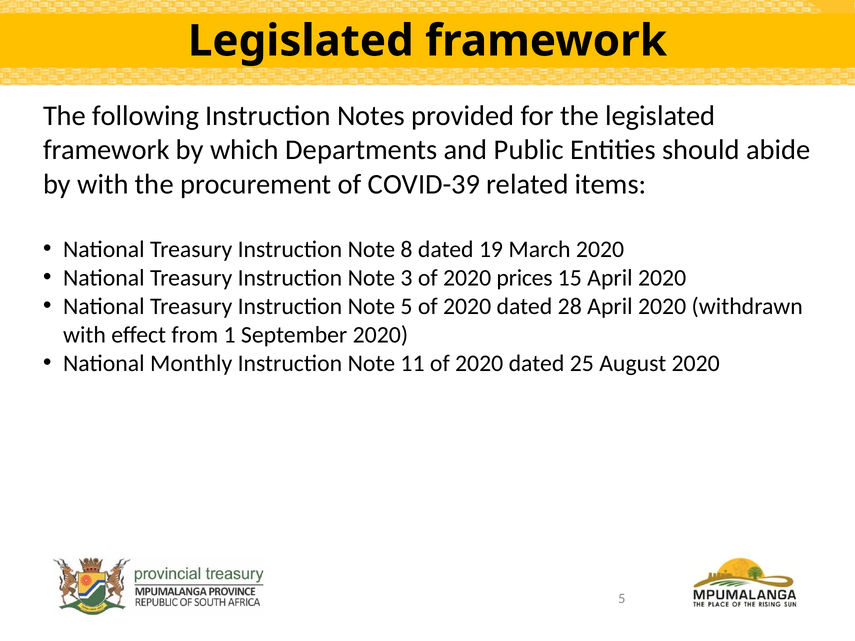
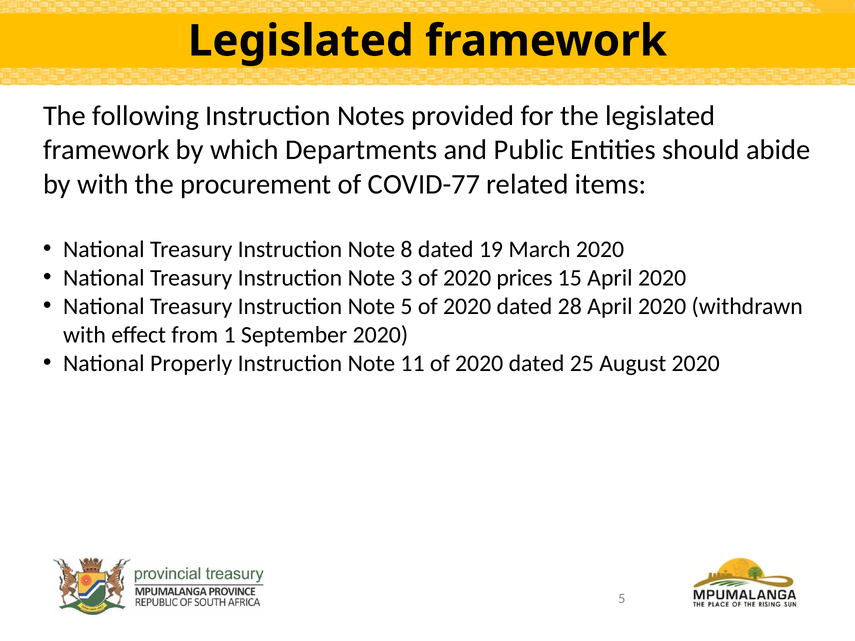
COVID-39: COVID-39 -> COVID-77
Monthly: Monthly -> Properly
